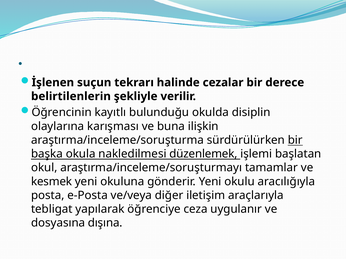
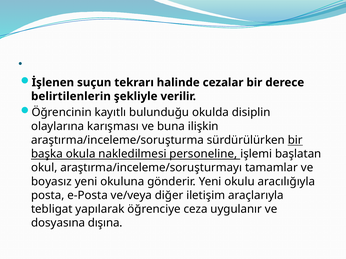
düzenlemek: düzenlemek -> personeline
kesmek: kesmek -> boyasız
